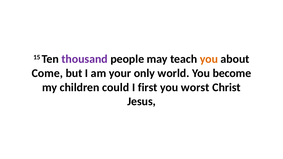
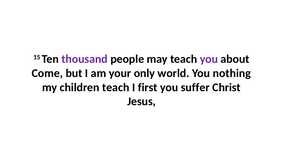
you at (209, 59) colour: orange -> purple
become: become -> nothing
children could: could -> teach
worst: worst -> suffer
